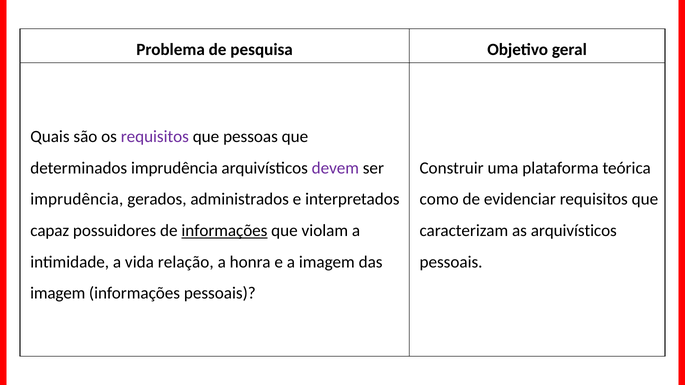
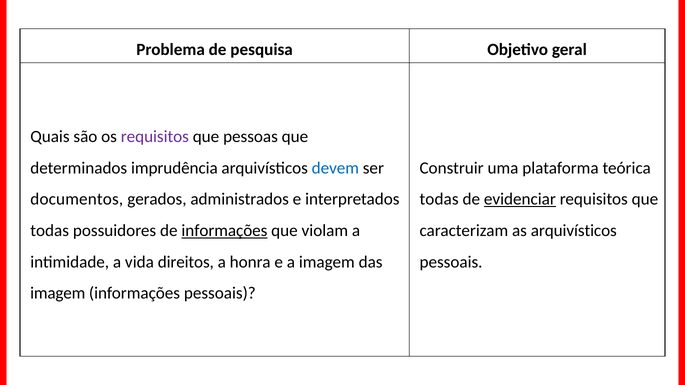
devem colour: purple -> blue
imprudência at (77, 199): imprudência -> documentos
como at (439, 199): como -> todas
evidenciar underline: none -> present
capaz at (50, 231): capaz -> todas
relação: relação -> direitos
